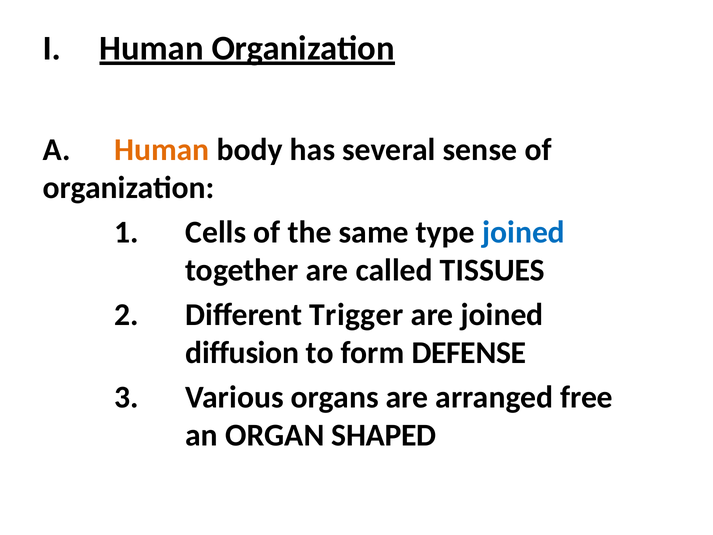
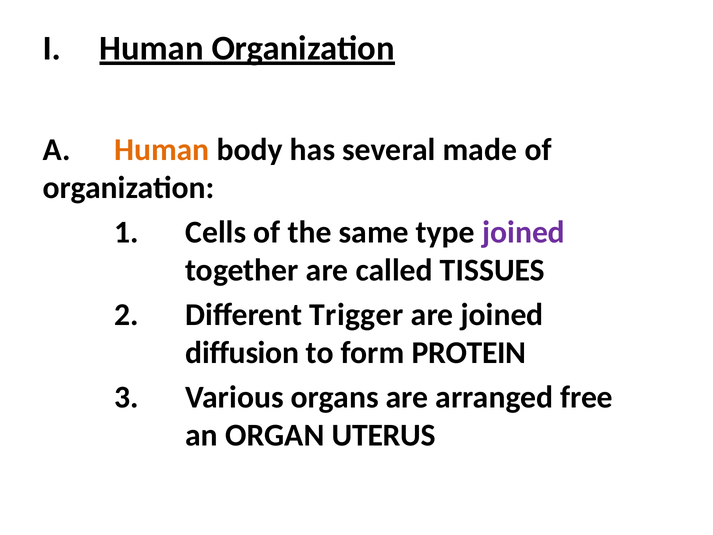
sense: sense -> made
joined at (524, 232) colour: blue -> purple
DEFENSE: DEFENSE -> PROTEIN
SHAPED: SHAPED -> UTERUS
